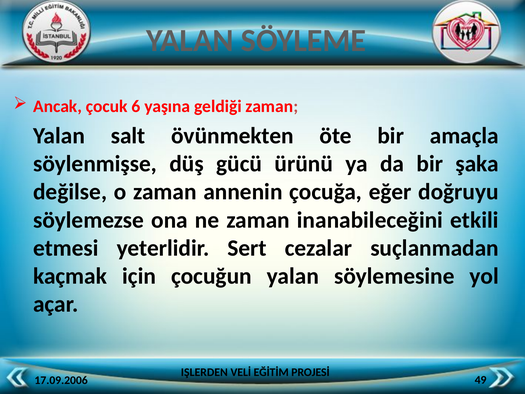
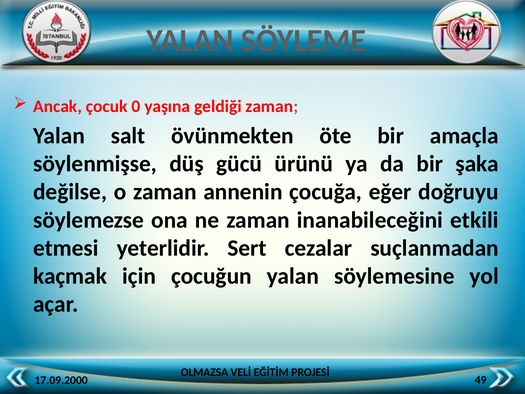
6: 6 -> 0
IŞLERDEN: IŞLERDEN -> OLMAZSA
17.09.2006: 17.09.2006 -> 17.09.2000
